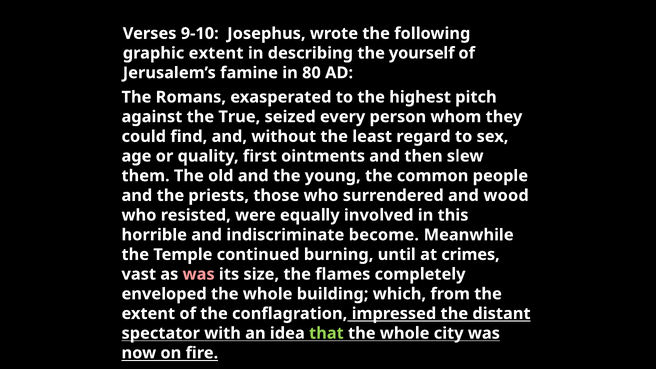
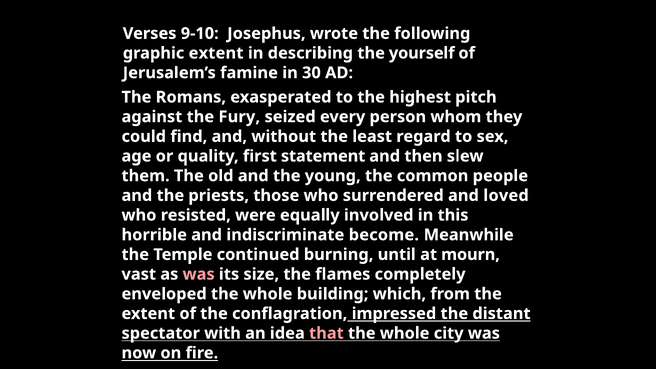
80: 80 -> 30
True: True -> Fury
ointments: ointments -> statement
wood: wood -> loved
crimes: crimes -> mourn
that colour: light green -> pink
